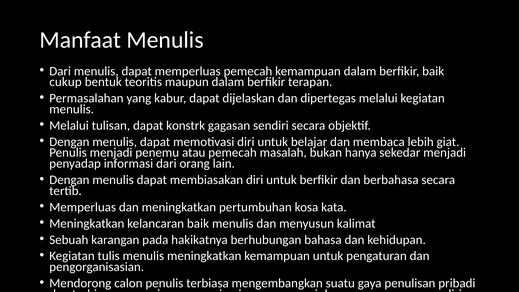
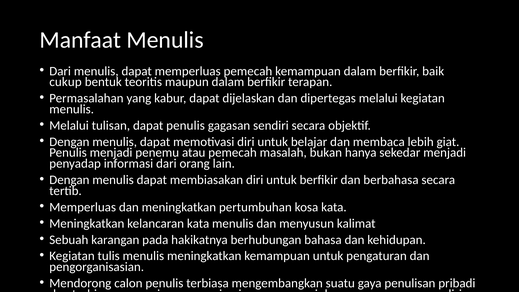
dapat konstrk: konstrk -> penulis
kelancaran baik: baik -> kata
